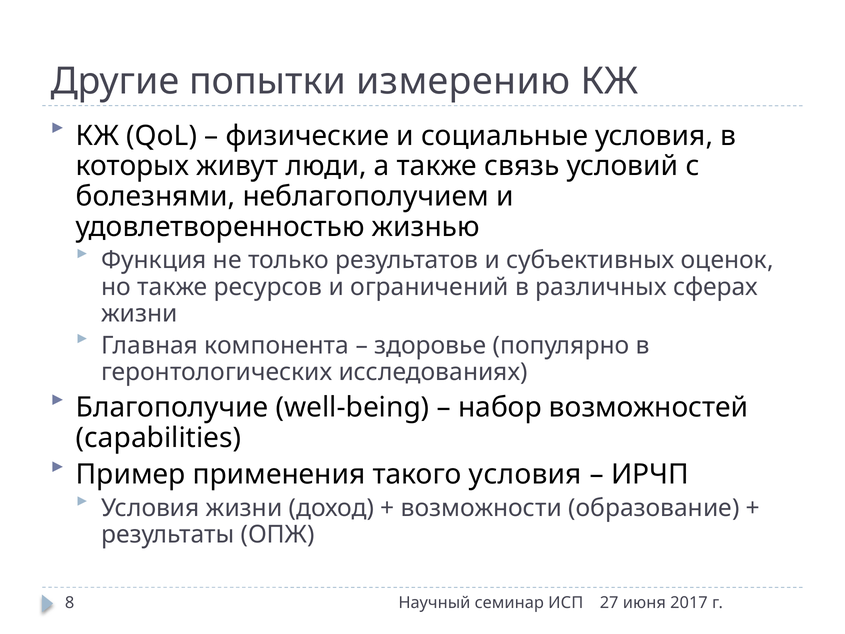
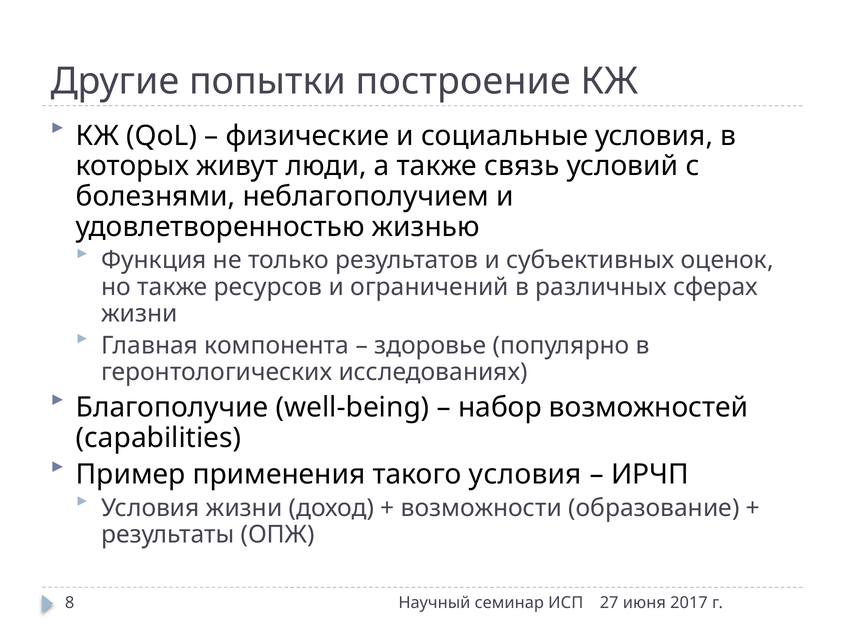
измерению: измерению -> построение
